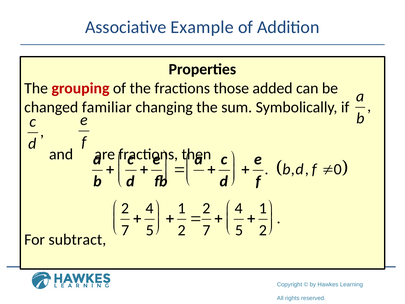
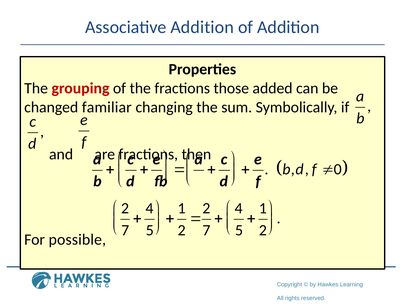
Associative Example: Example -> Addition
subtract: subtract -> possible
